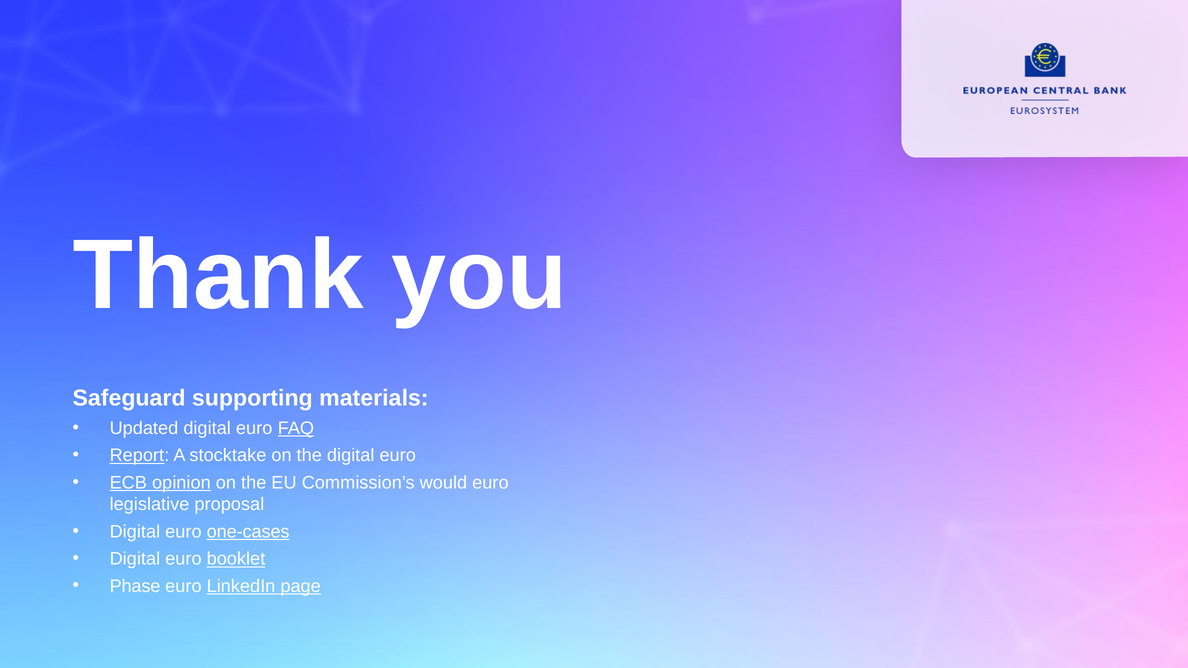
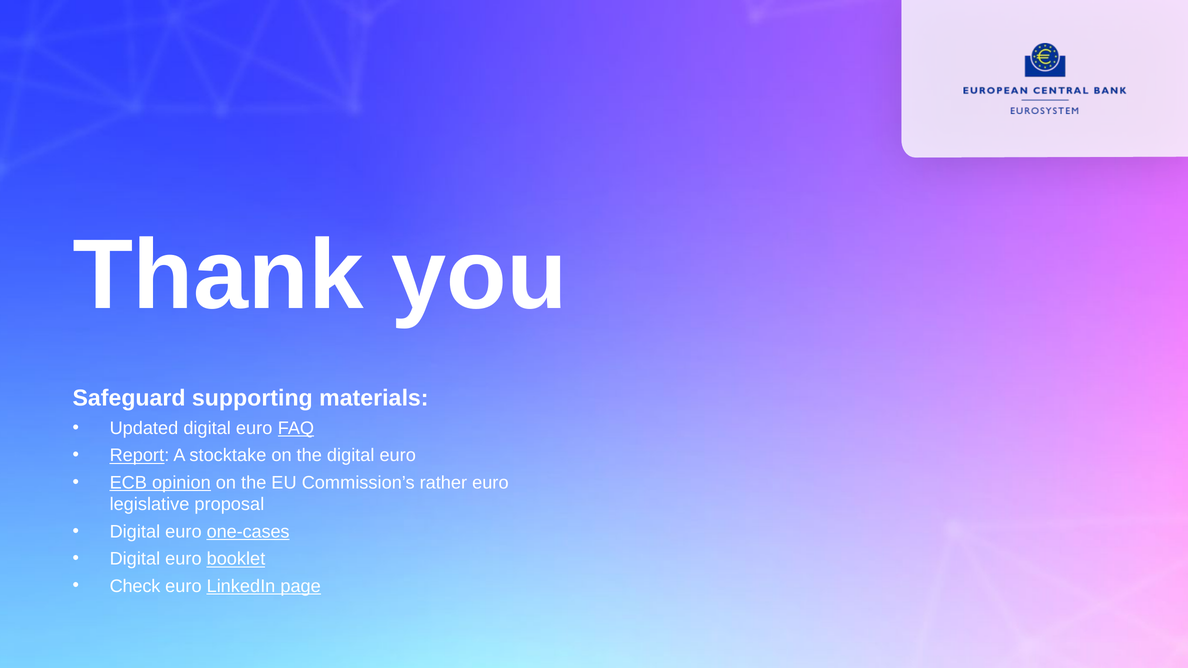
would: would -> rather
Phase: Phase -> Check
